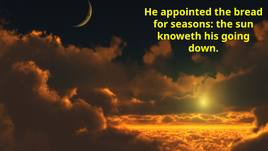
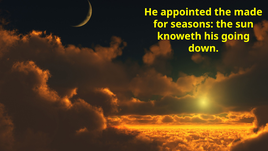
bread: bread -> made
